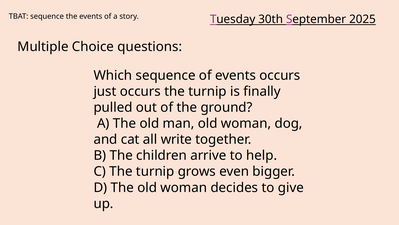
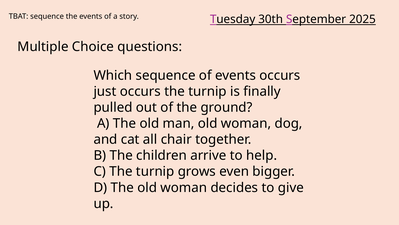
write: write -> chair
